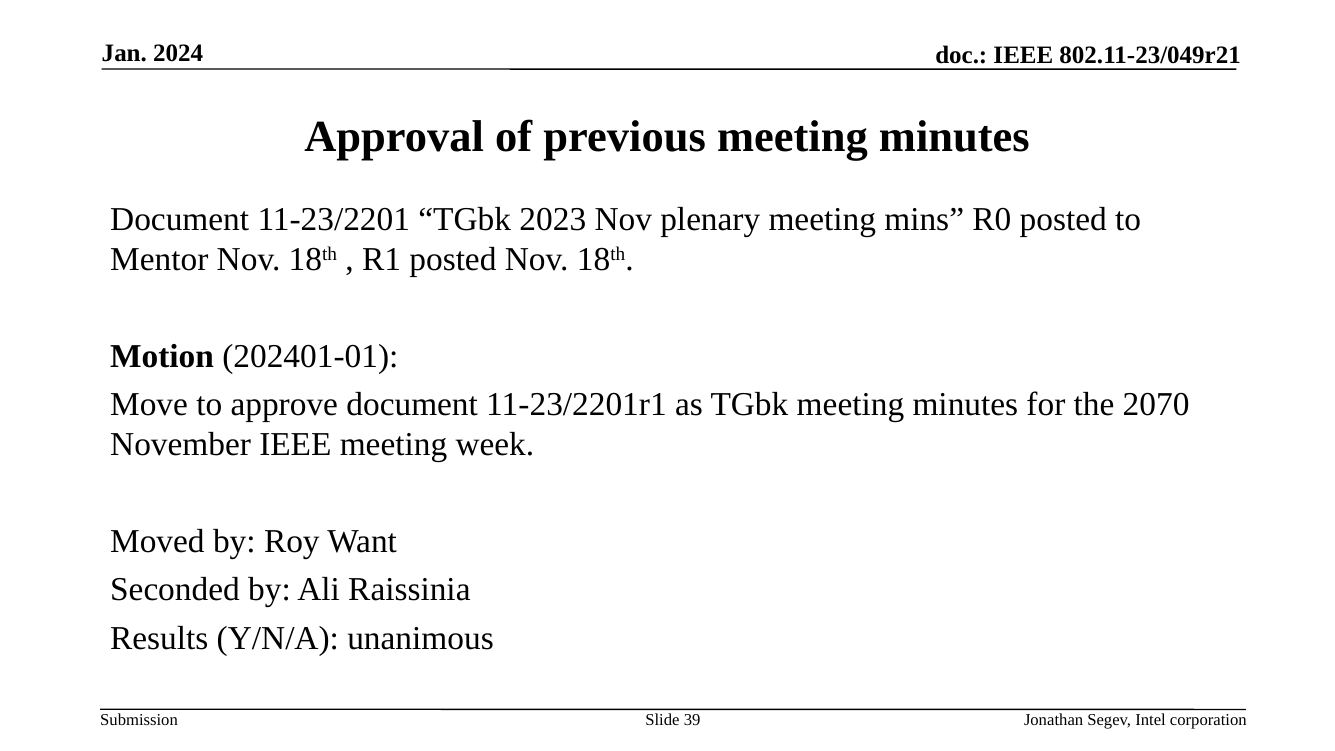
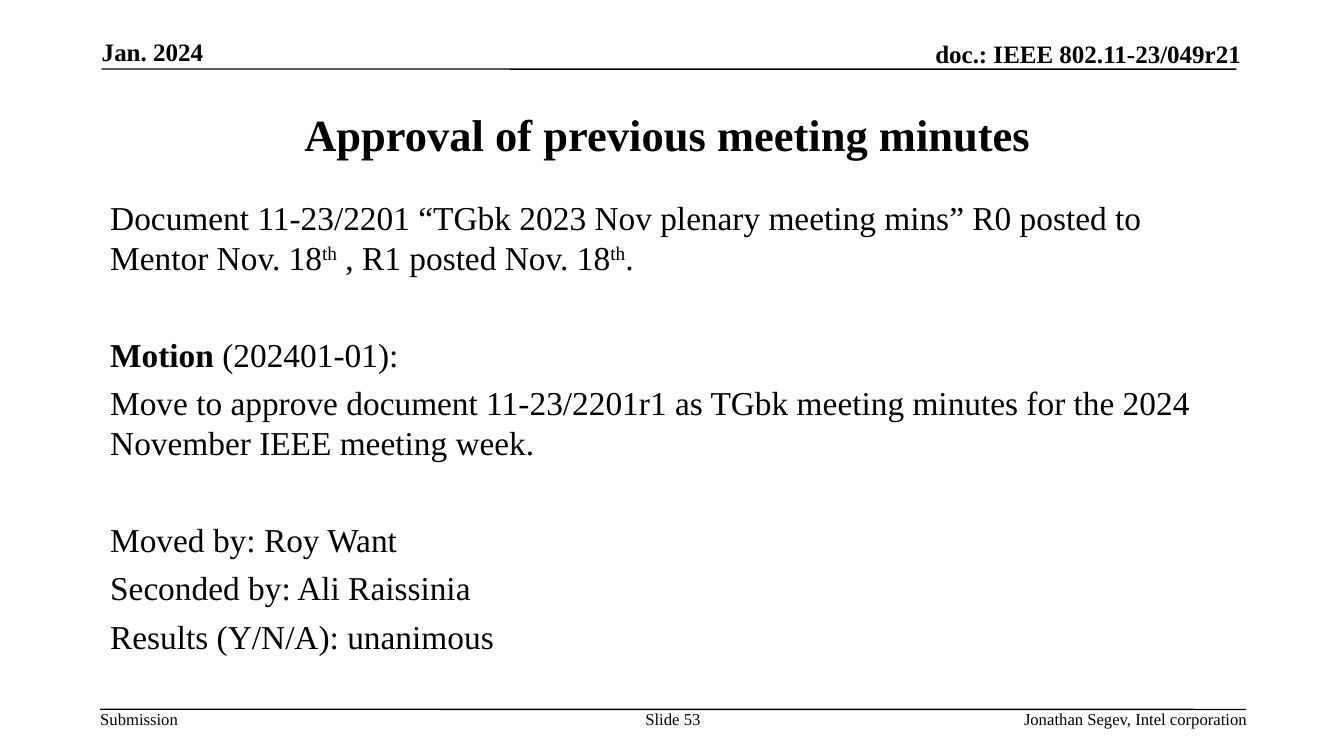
the 2070: 2070 -> 2024
39: 39 -> 53
